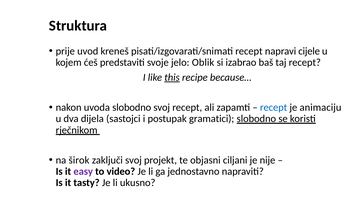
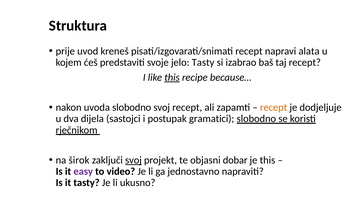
cijele: cijele -> alata
jelo Oblik: Oblik -> Tasty
recept at (274, 107) colour: blue -> orange
animaciju: animaciju -> dodjeljuje
svoj at (133, 160) underline: none -> present
ciljani: ciljani -> dobar
je nije: nije -> this
